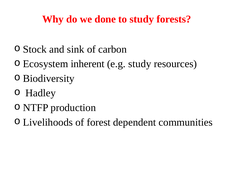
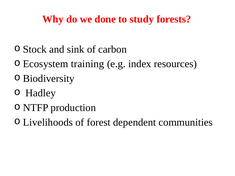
inherent: inherent -> training
e.g study: study -> index
